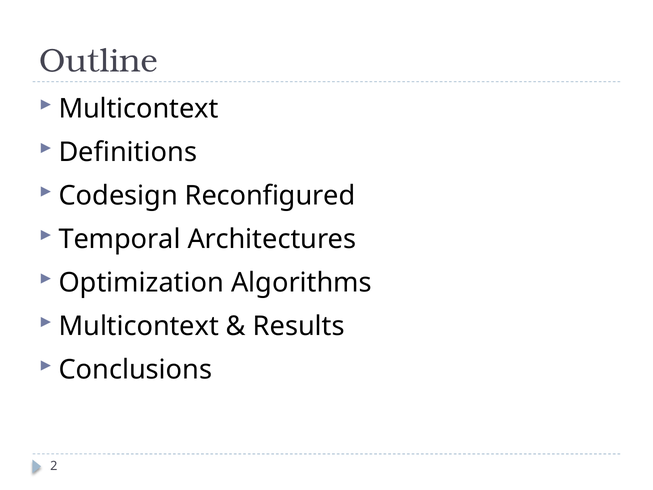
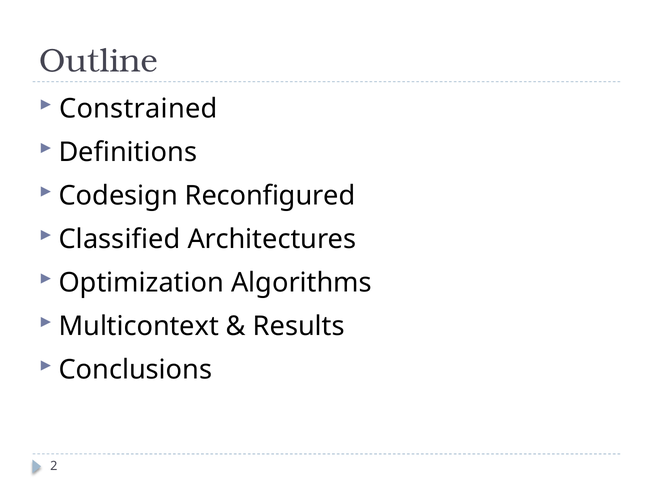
Multicontext at (139, 109): Multicontext -> Constrained
Temporal: Temporal -> Classified
